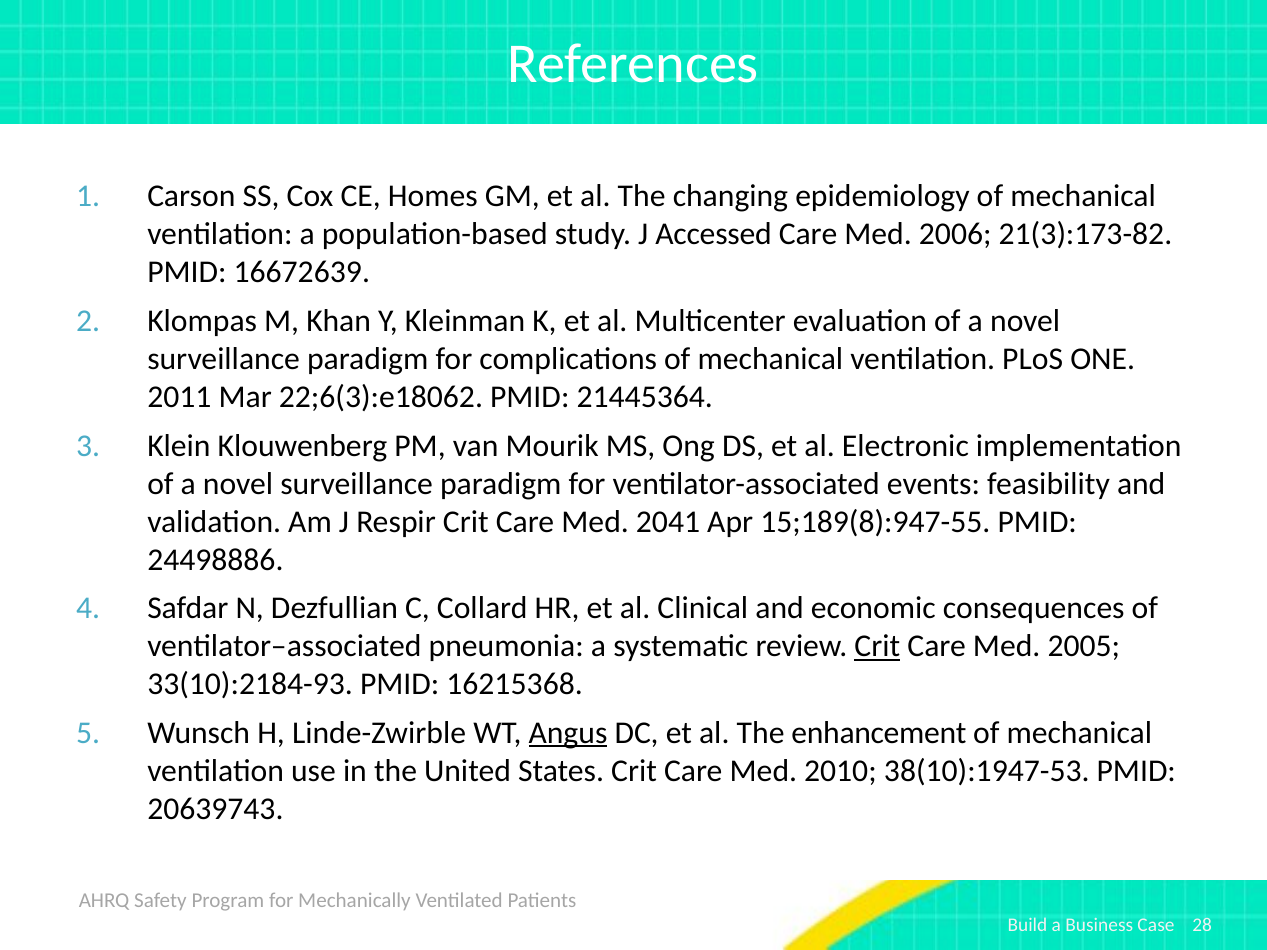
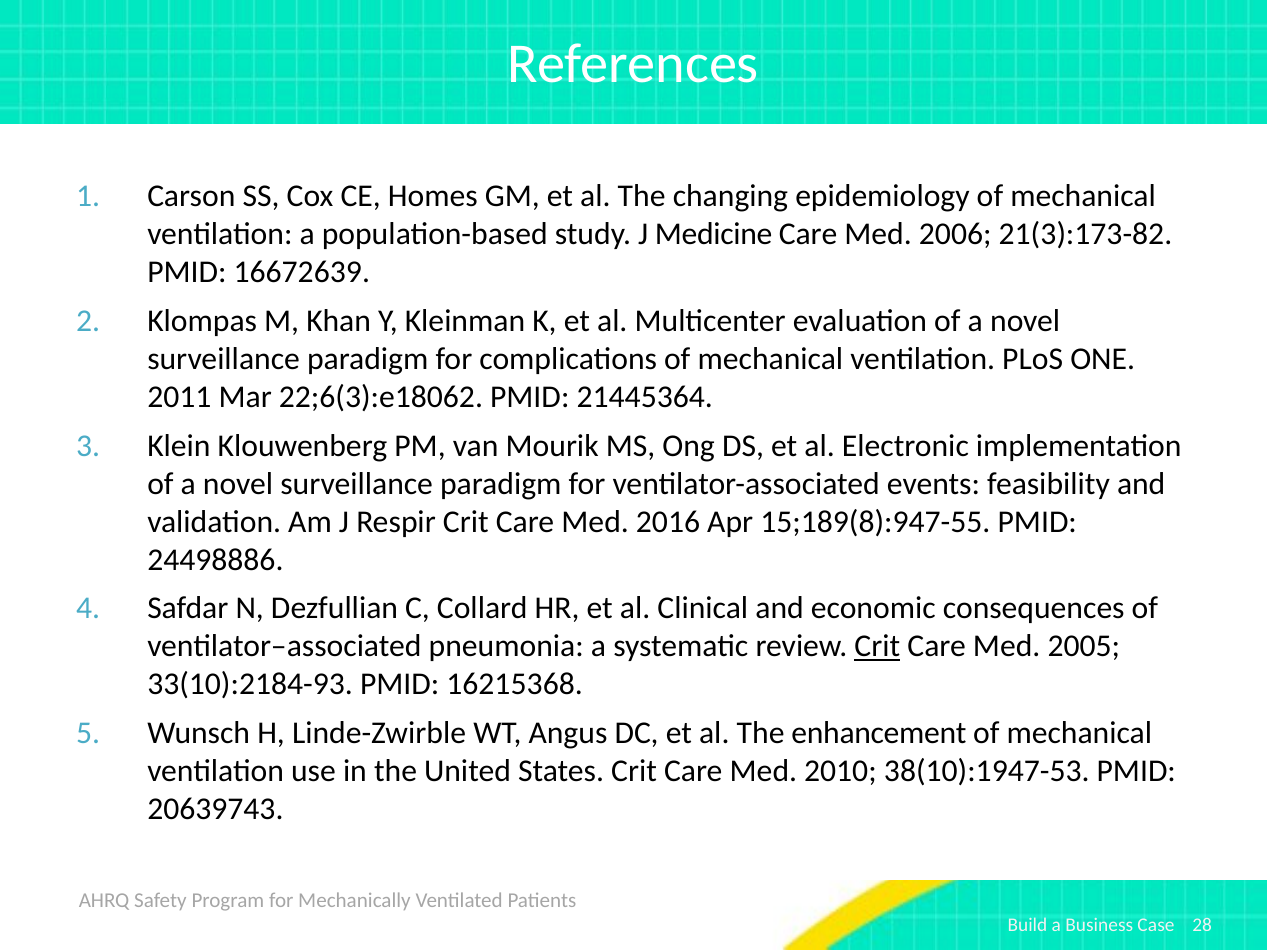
Accessed: Accessed -> Medicine
2041: 2041 -> 2016
Angus underline: present -> none
